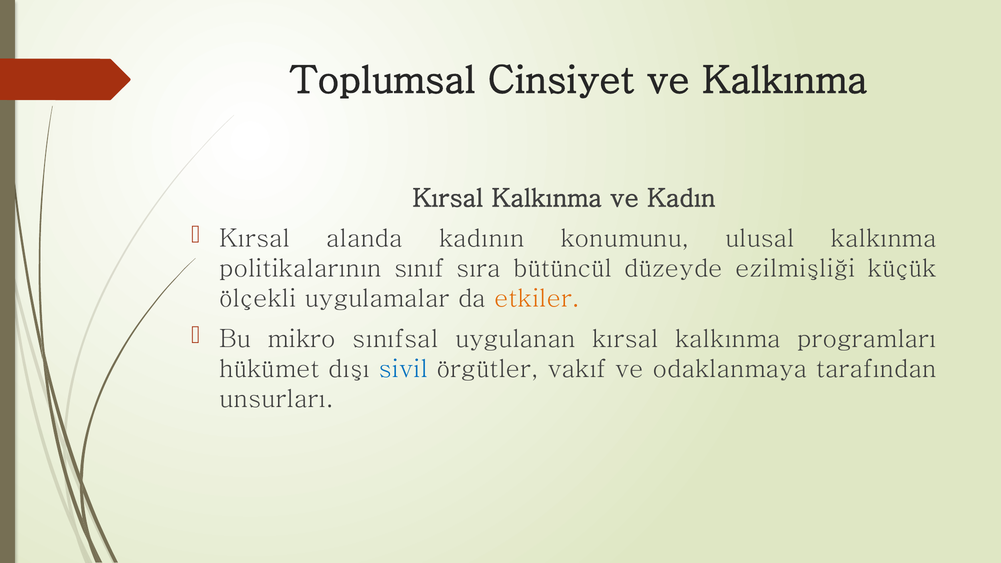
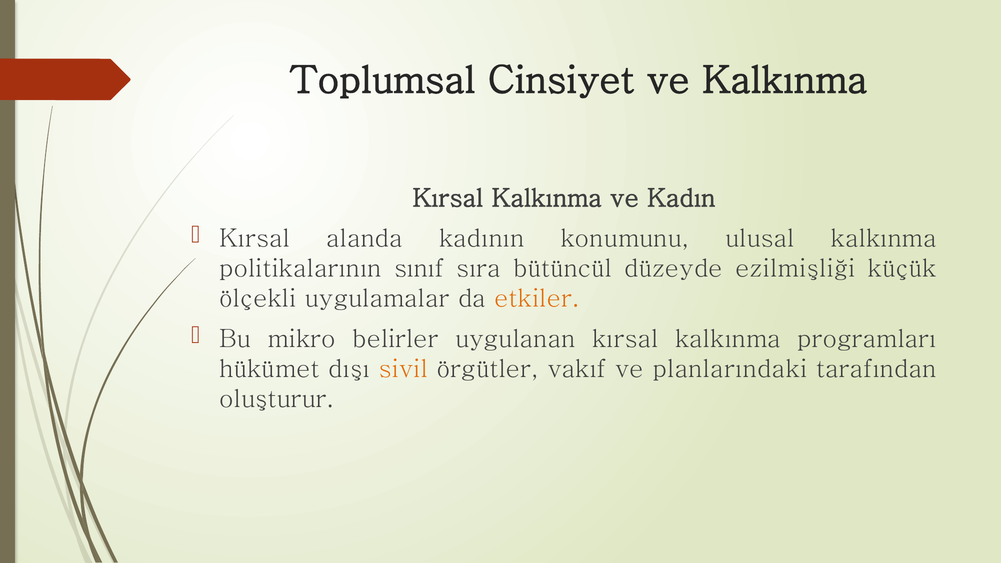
sınıfsal: sınıfsal -> belirler
sivil colour: blue -> orange
odaklanmaya: odaklanmaya -> planlarındaki
unsurları: unsurları -> oluşturur
